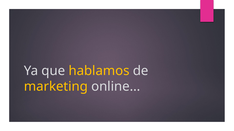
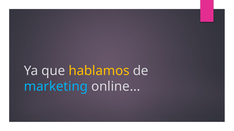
marketing colour: yellow -> light blue
